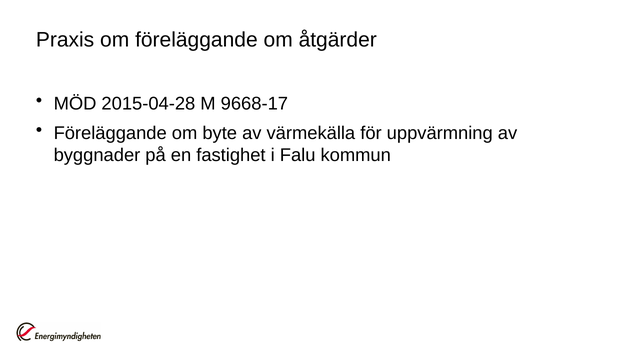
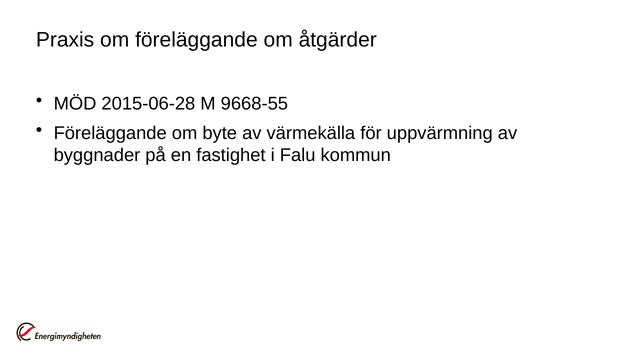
2015-04-28: 2015-04-28 -> 2015-06-28
9668-17: 9668-17 -> 9668-55
